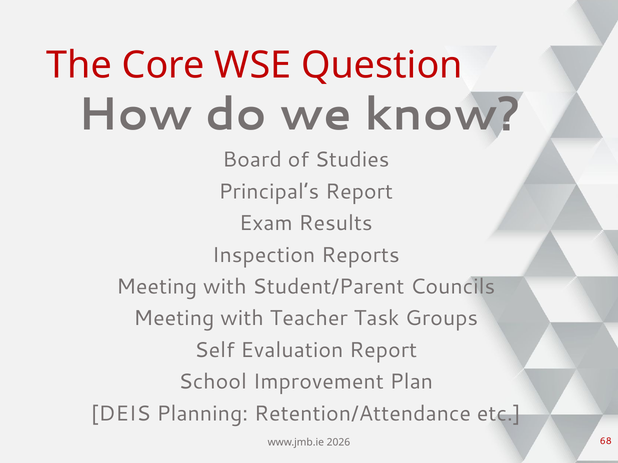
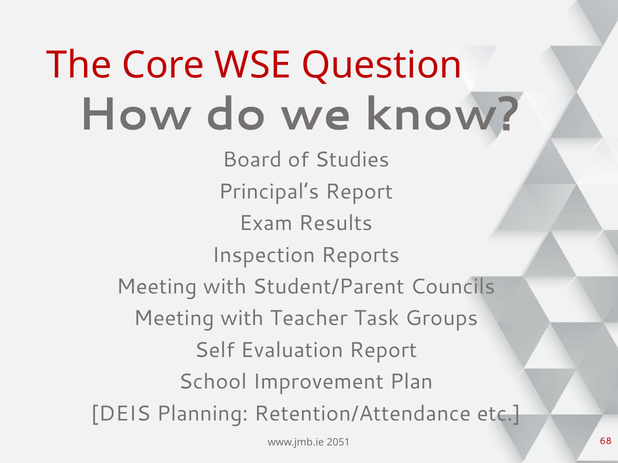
2026: 2026 -> 2051
